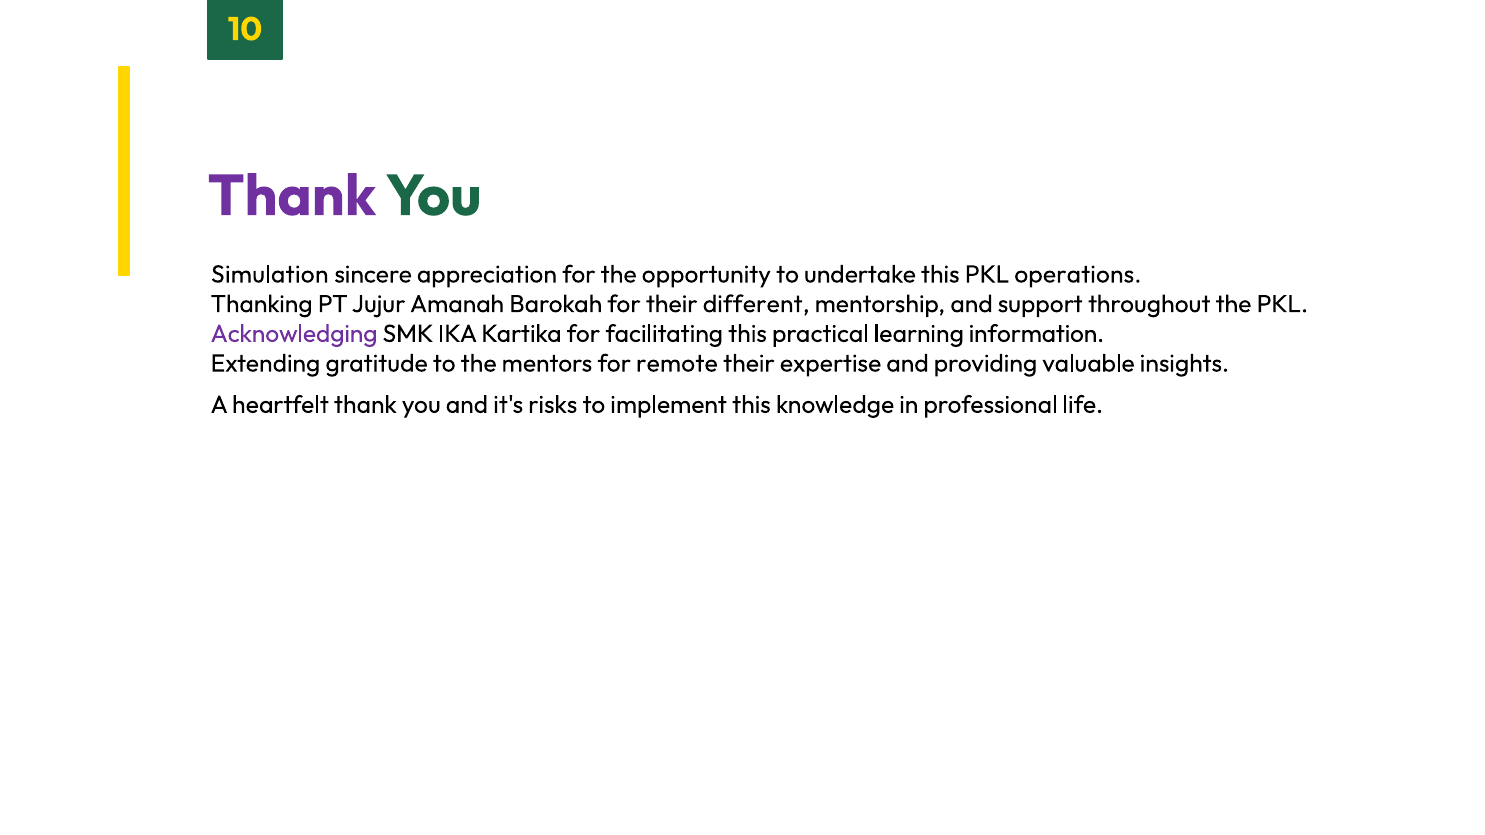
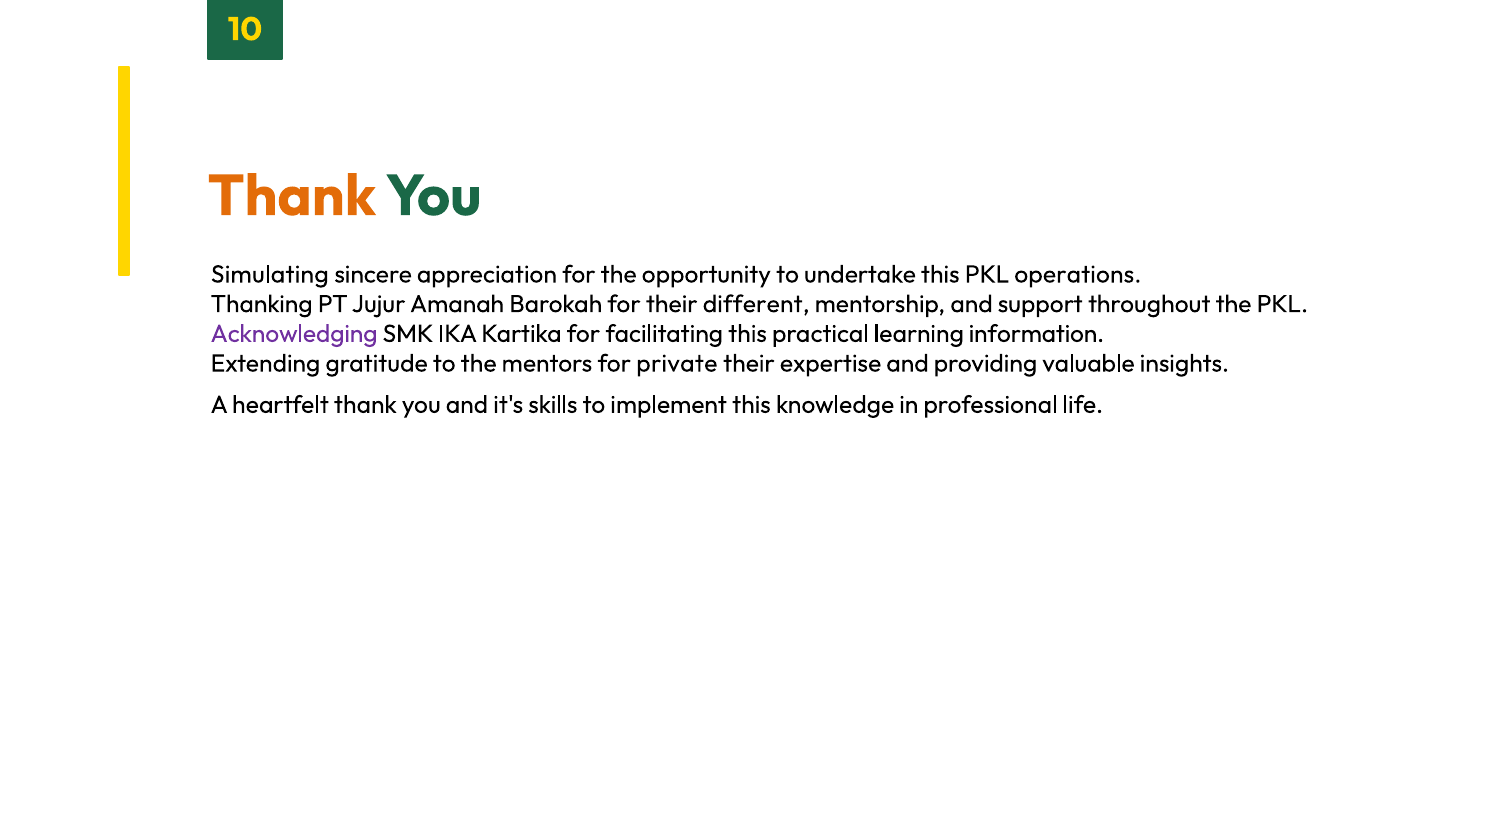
Thank at (292, 196) colour: purple -> orange
Simulation: Simulation -> Simulating
remote: remote -> private
risks: risks -> skills
